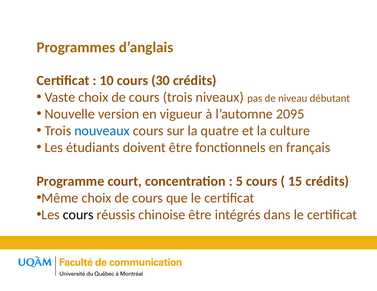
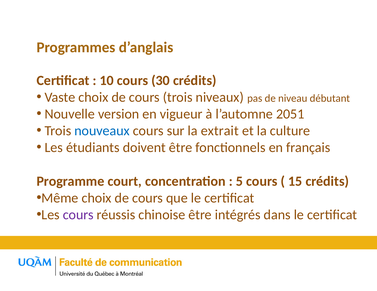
2095: 2095 -> 2051
quatre: quatre -> extrait
cours at (78, 215) colour: black -> purple
